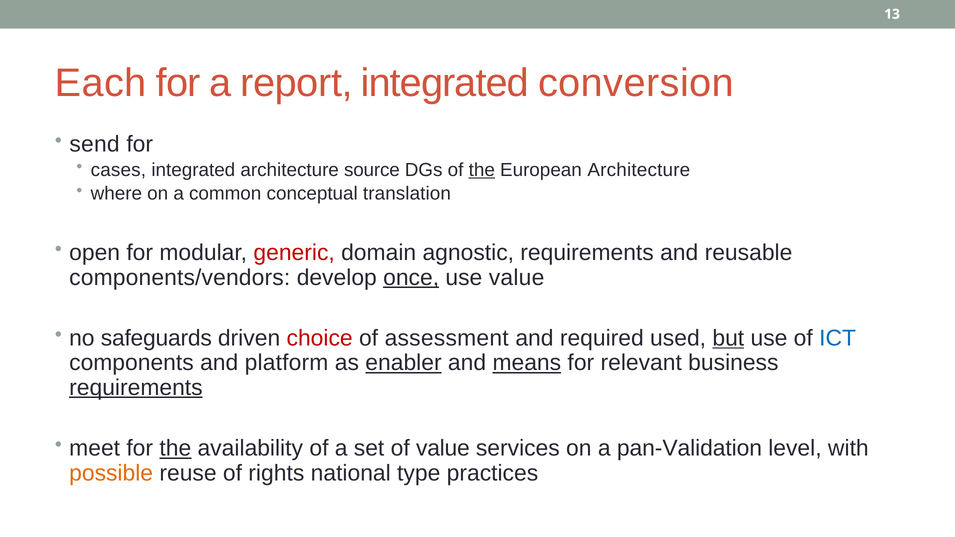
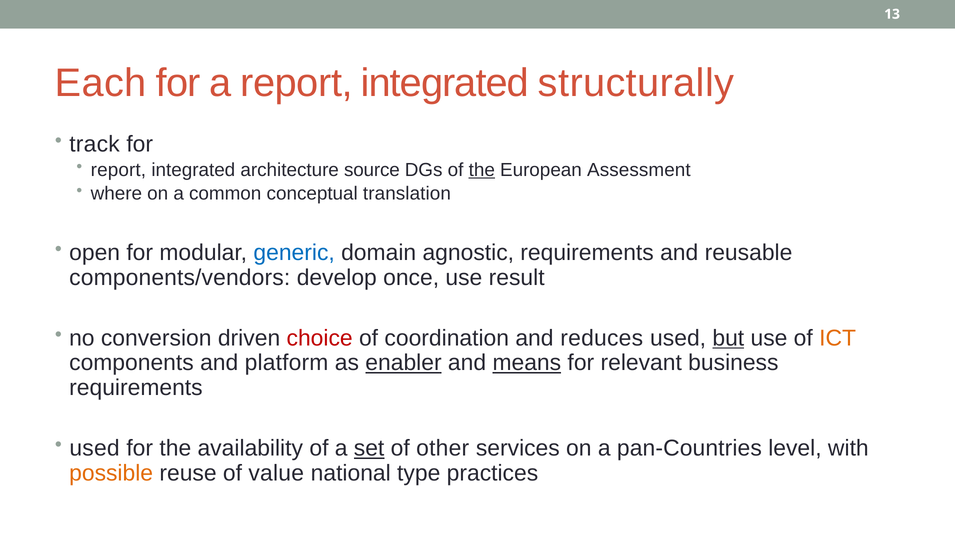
conversion: conversion -> structurally
send: send -> track
cases at (118, 170): cases -> report
European Architecture: Architecture -> Assessment
generic colour: red -> blue
once underline: present -> none
use value: value -> result
safeguards: safeguards -> conversion
assessment: assessment -> coordination
required: required -> reduces
ICT colour: blue -> orange
requirements at (136, 388) underline: present -> none
meet at (95, 448): meet -> used
the at (175, 448) underline: present -> none
set underline: none -> present
of value: value -> other
pan-Validation: pan-Validation -> pan-Countries
rights: rights -> value
